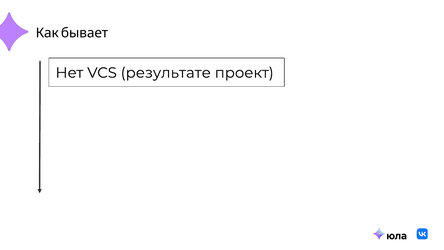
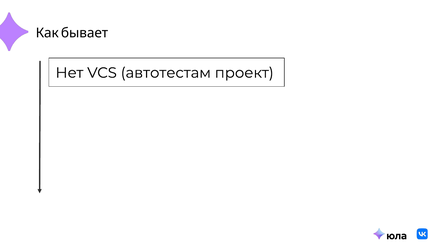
результате: результате -> автотестам
